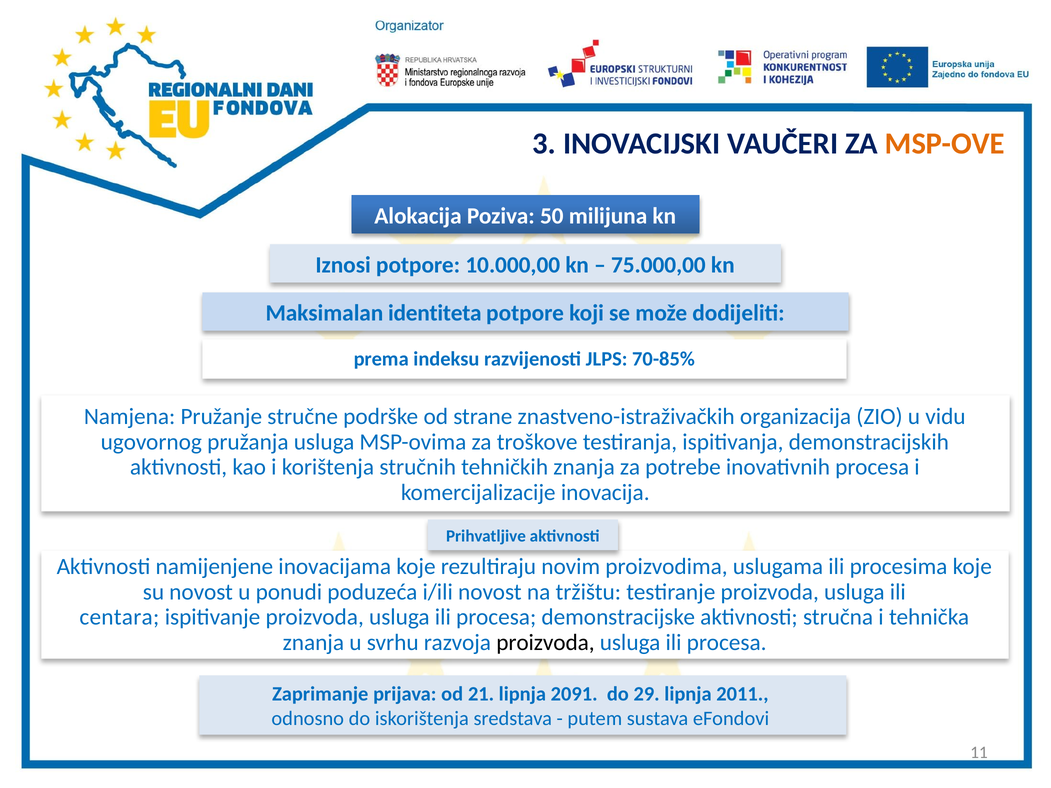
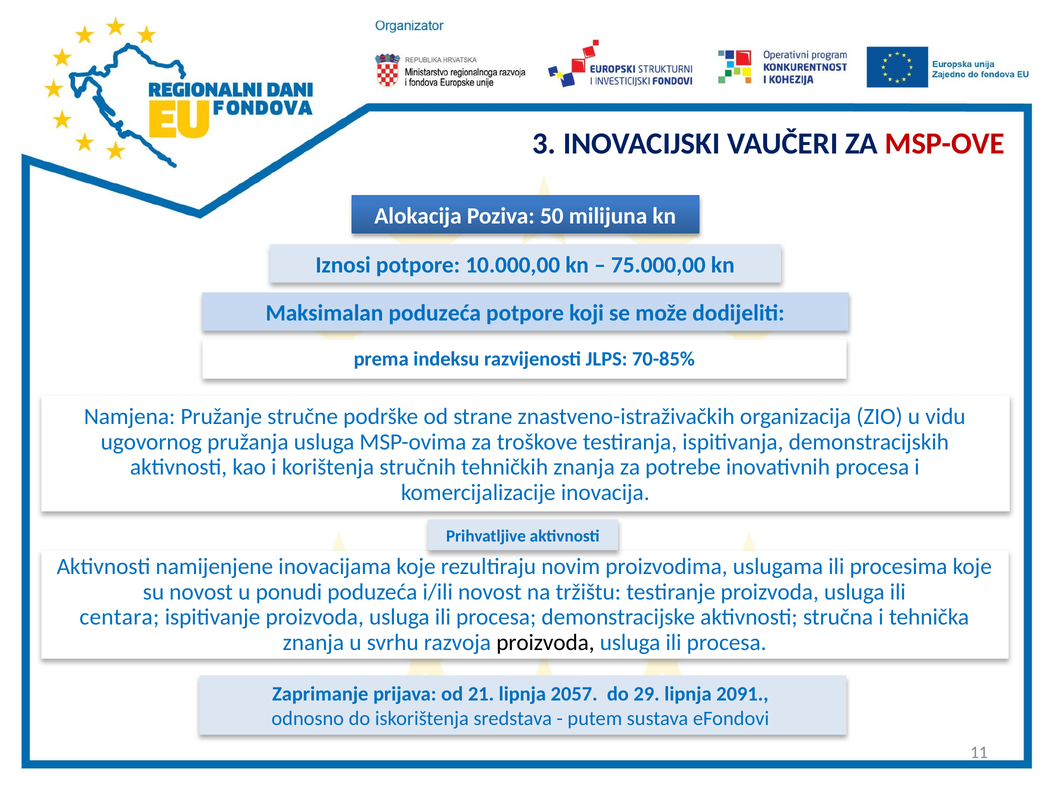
MSP-OVE colour: orange -> red
Maksimalan identiteta: identiteta -> poduzeća
2091: 2091 -> 2057
2011: 2011 -> 2091
